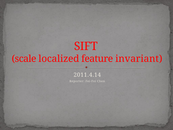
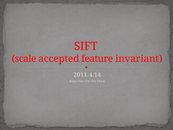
localized: localized -> accepted
